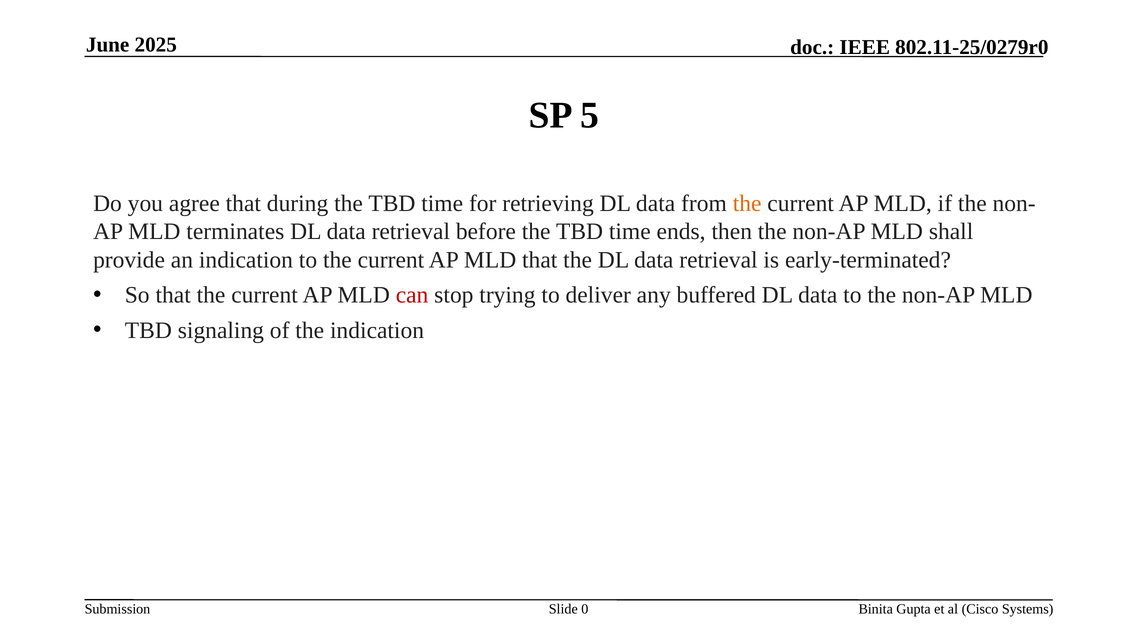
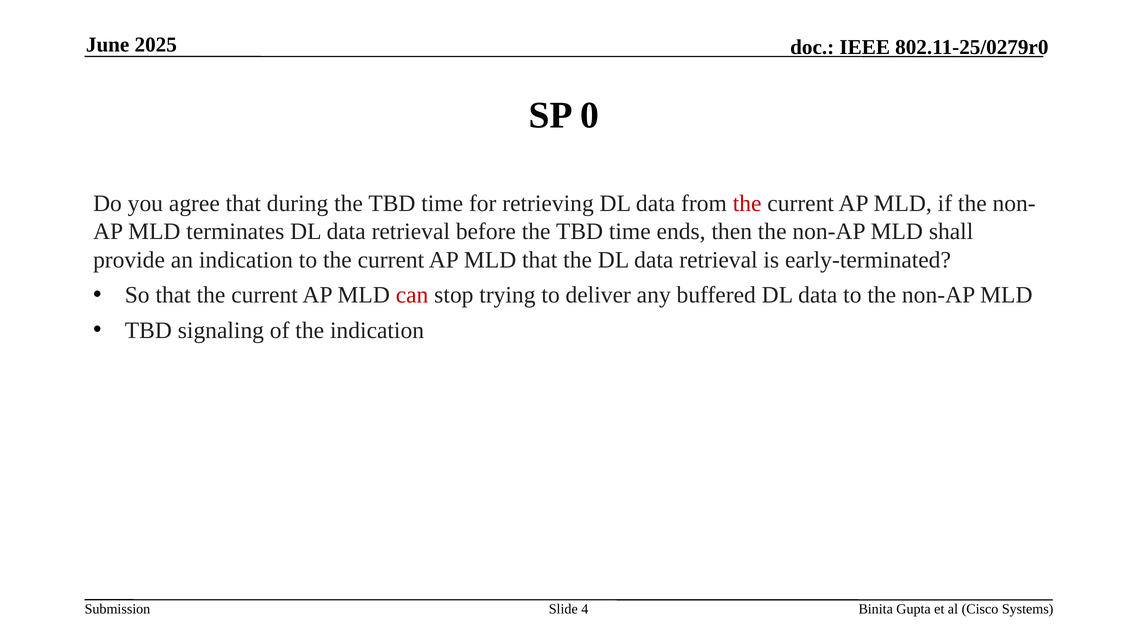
5: 5 -> 0
the at (747, 203) colour: orange -> red
0: 0 -> 4
